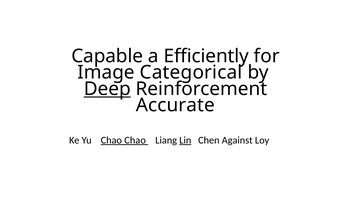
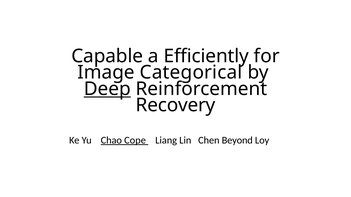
Accurate: Accurate -> Recovery
Chao Chao: Chao -> Cope
Lin underline: present -> none
Against: Against -> Beyond
